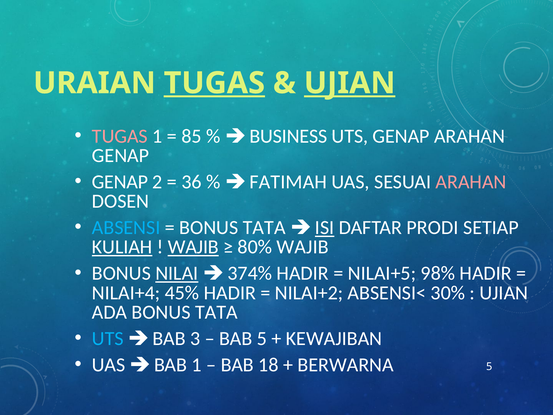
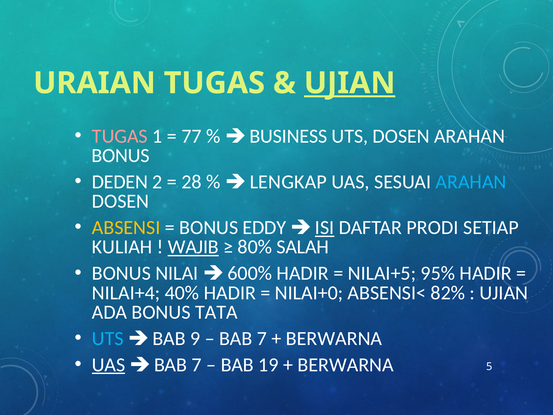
TUGAS at (214, 83) underline: present -> none
85: 85 -> 77
UTS GENAP: GENAP -> DOSEN
GENAP at (121, 156): GENAP -> BONUS
GENAP at (120, 182): GENAP -> DEDEN
36: 36 -> 28
FATIMAH: FATIMAH -> LENGKAP
ARAHAN at (471, 182) colour: pink -> light blue
ABSENSI colour: light blue -> yellow
TATA at (264, 228): TATA -> EDDY
KULIAH underline: present -> none
80% WAJIB: WAJIB -> SALAH
NILAI underline: present -> none
374%: 374% -> 600%
98%: 98% -> 95%
45%: 45% -> 40%
NILAI+2: NILAI+2 -> NILAI+0
30%: 30% -> 82%
3: 3 -> 9
5 at (262, 338): 5 -> 7
KEWAJIBAN at (334, 338): KEWAJIBAN -> BERWARNA
UAS at (109, 365) underline: none -> present
1 at (197, 365): 1 -> 7
18: 18 -> 19
